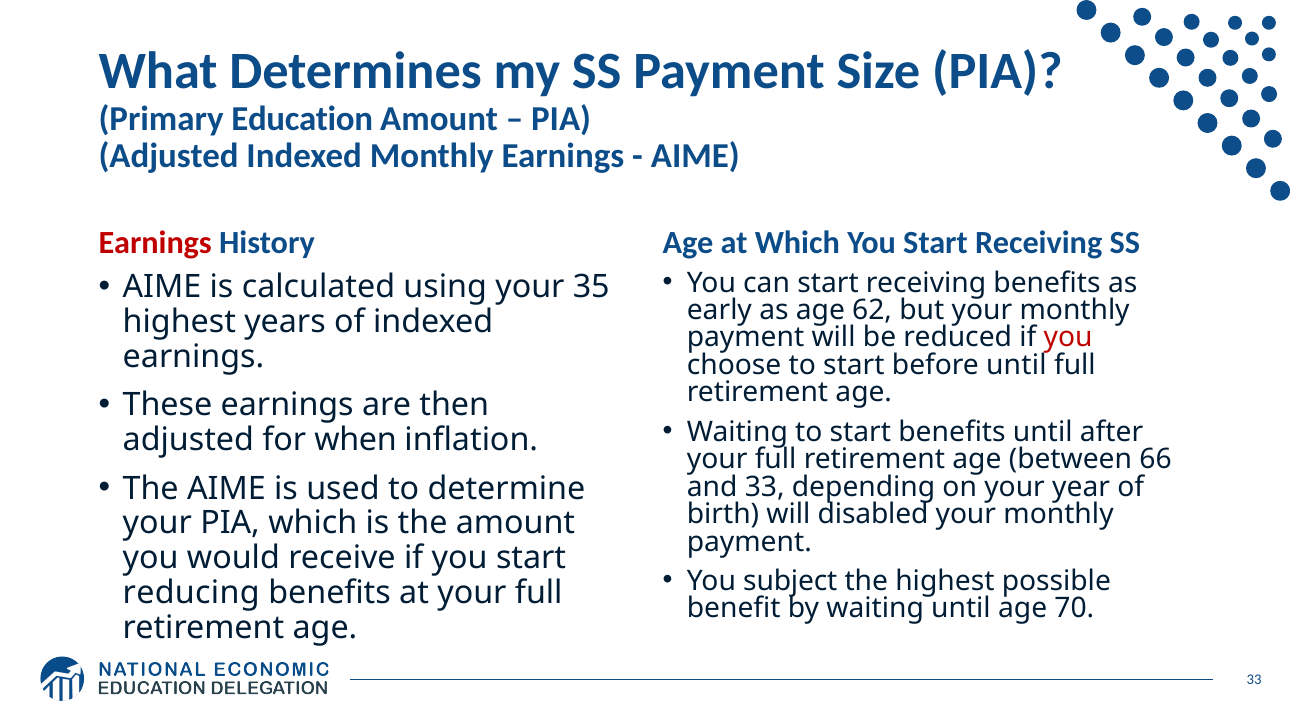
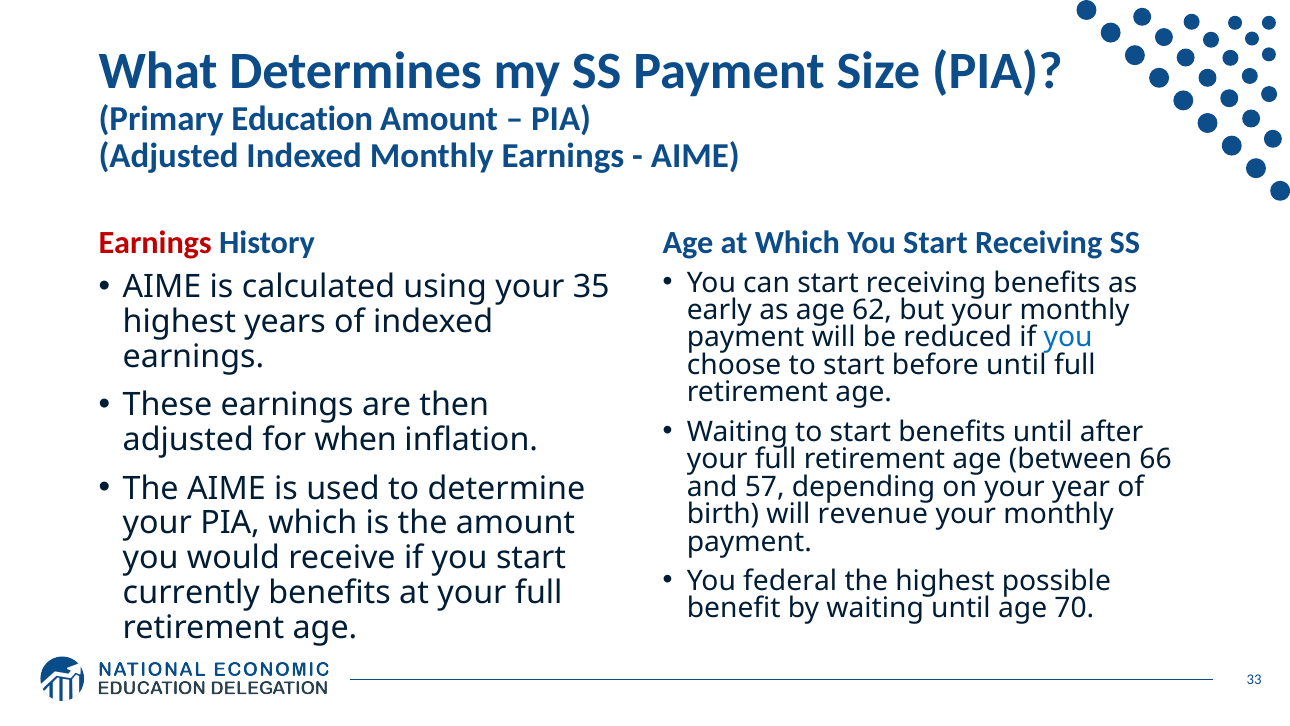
you at (1068, 337) colour: red -> blue
and 33: 33 -> 57
disabled: disabled -> revenue
subject: subject -> federal
reducing: reducing -> currently
